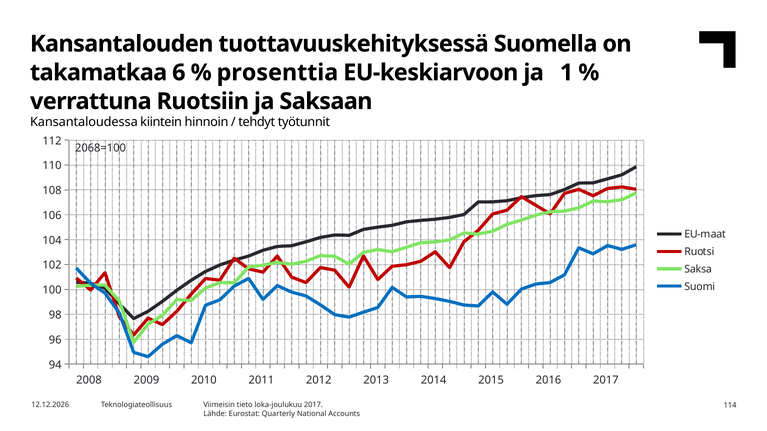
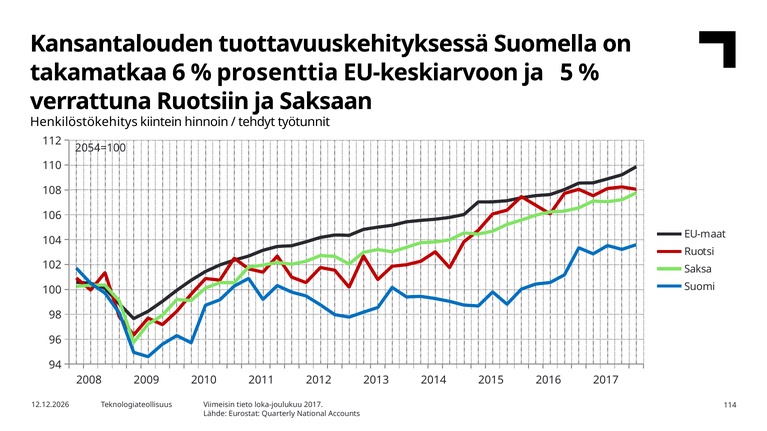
1: 1 -> 5
Kansantaloudessa: Kansantaloudessa -> Henkilöstökehitys
2068=100: 2068=100 -> 2054=100
